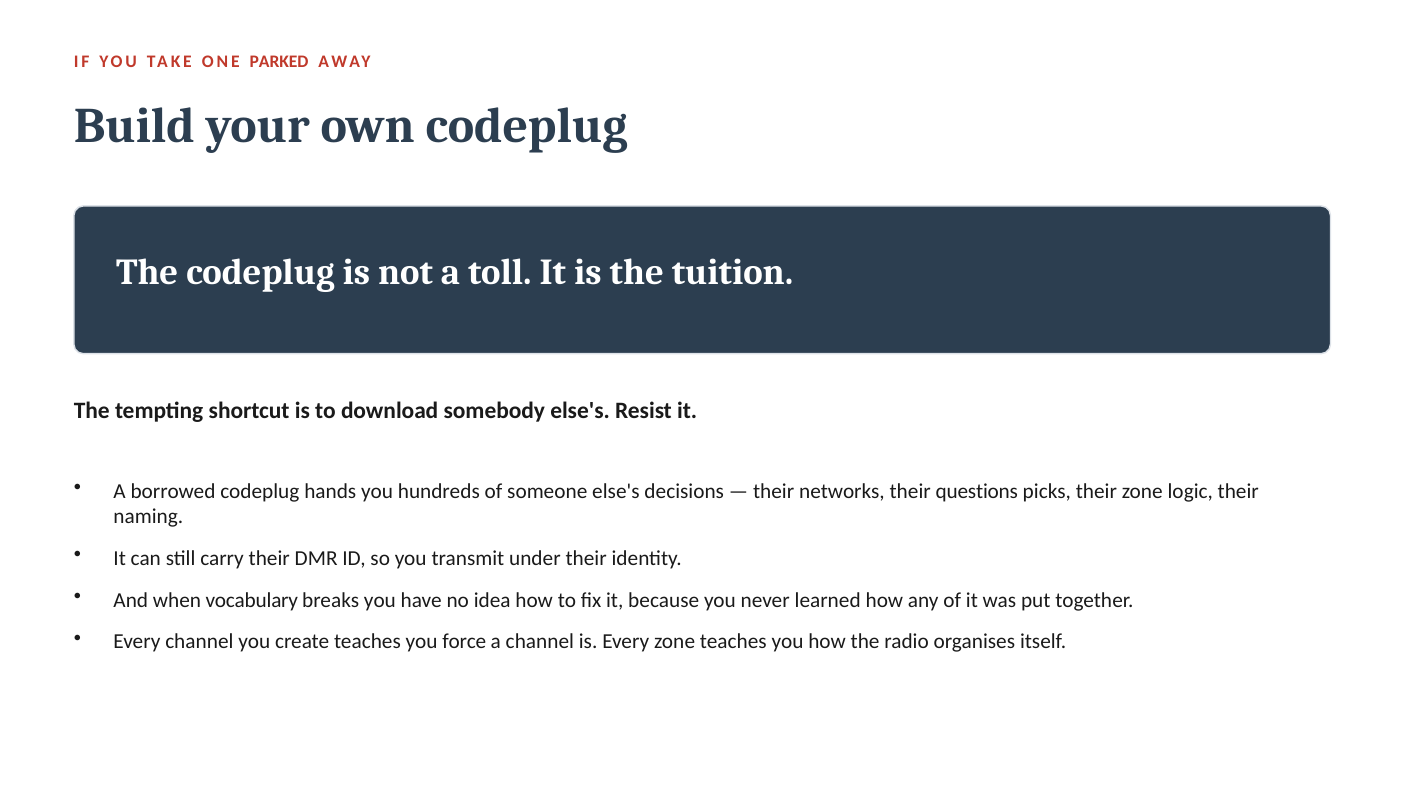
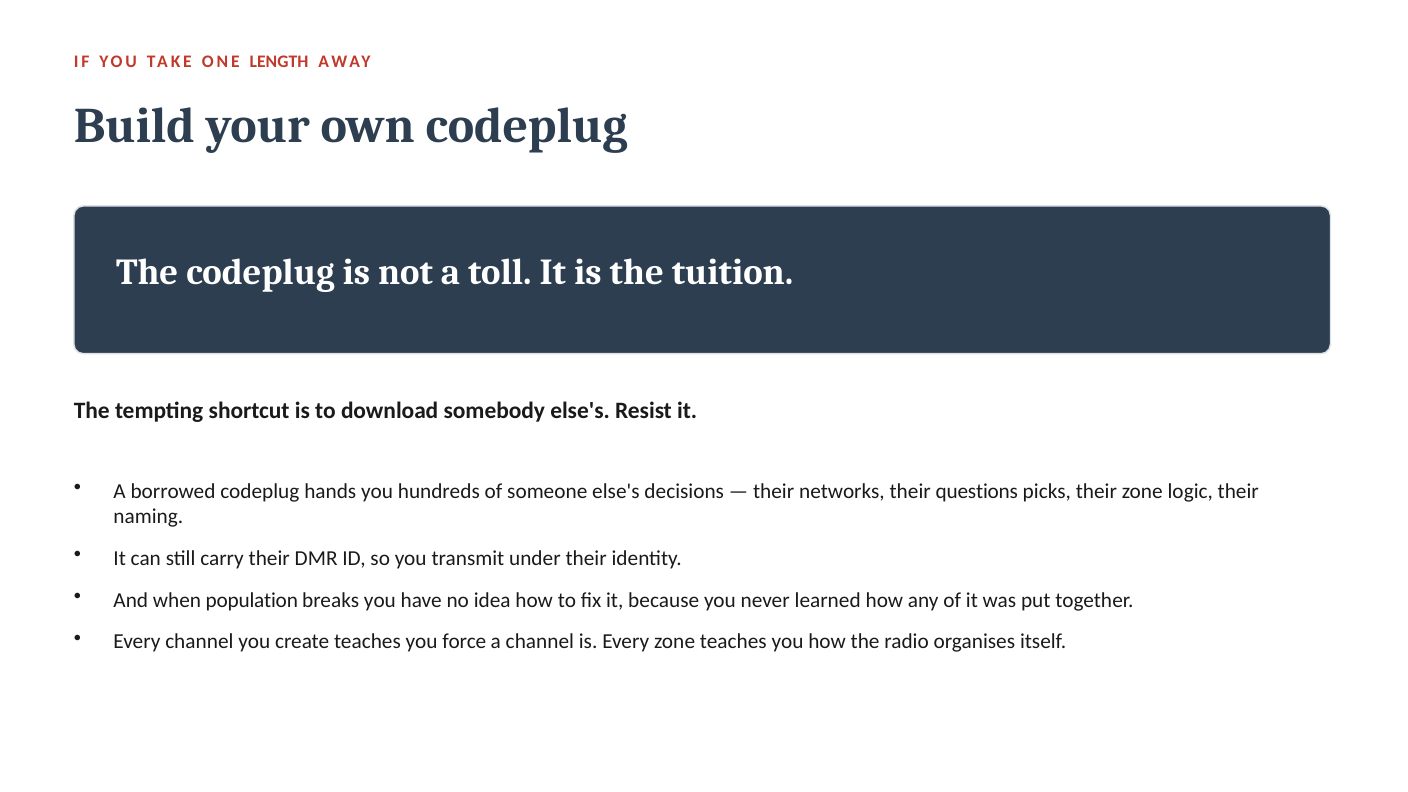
PARKED: PARKED -> LENGTH
vocabulary: vocabulary -> population
